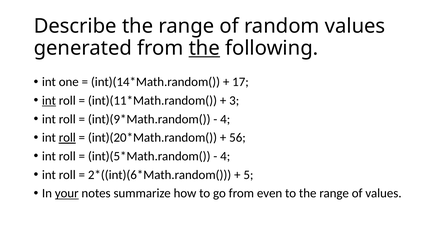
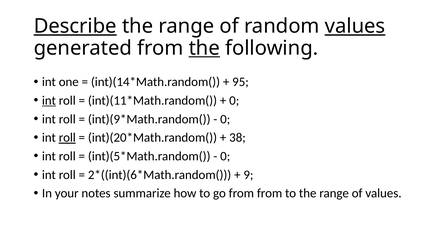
Describe underline: none -> present
values at (355, 26) underline: none -> present
17: 17 -> 95
3 at (234, 100): 3 -> 0
4 at (225, 119): 4 -> 0
56: 56 -> 38
4 at (225, 156): 4 -> 0
5: 5 -> 9
your underline: present -> none
from even: even -> from
